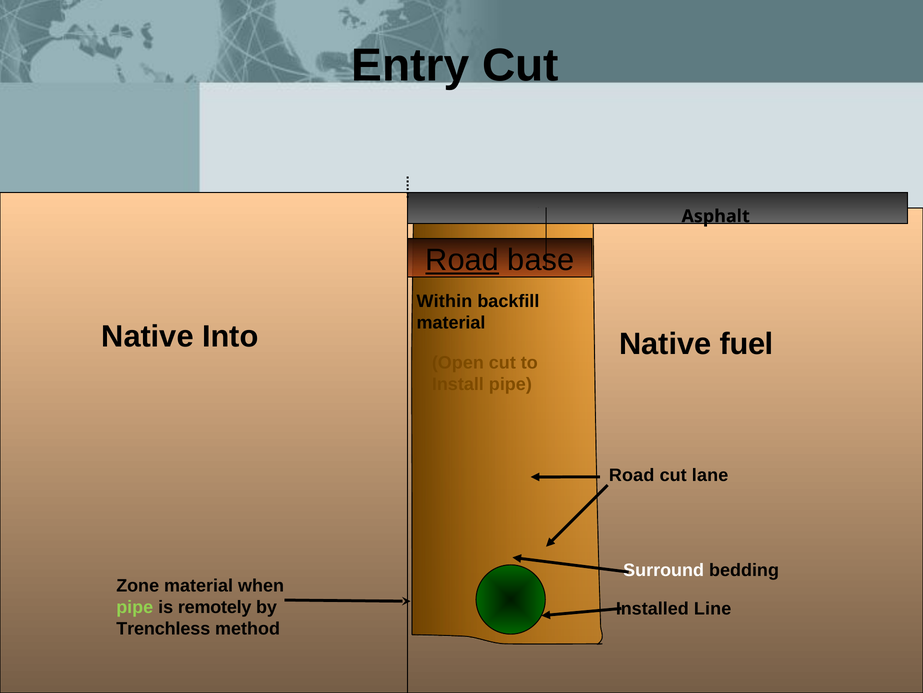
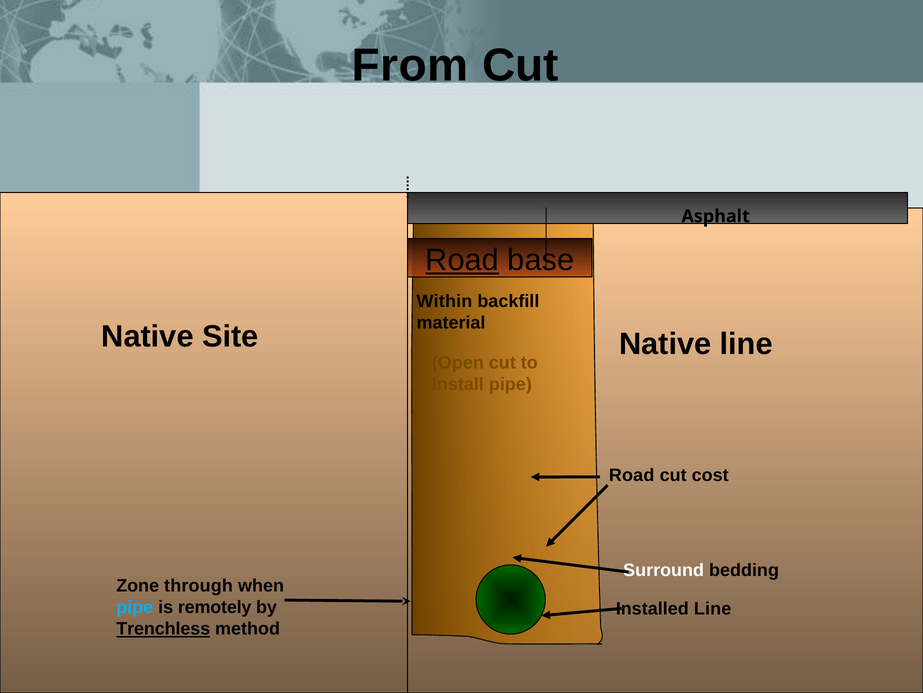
Entry: Entry -> From
Into: Into -> Site
Native fuel: fuel -> line
lane: lane -> cost
Zone material: material -> through
pipe at (135, 607) colour: light green -> light blue
Trenchless underline: none -> present
